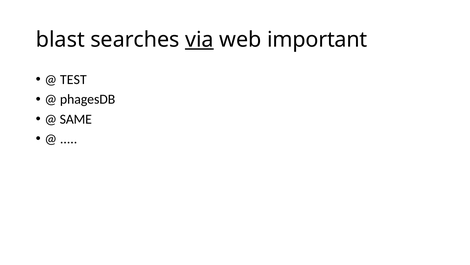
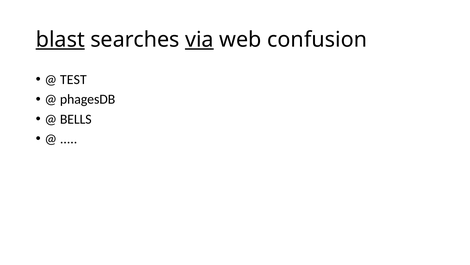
blast underline: none -> present
important: important -> confusion
SAME: SAME -> BELLS
